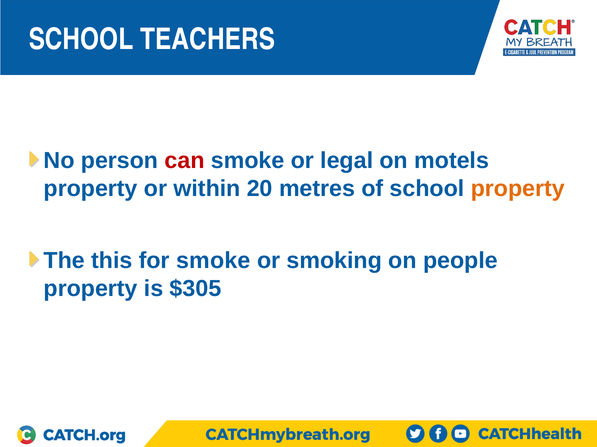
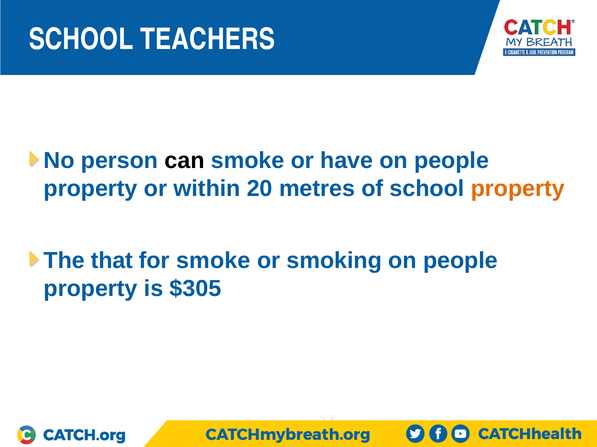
can colour: red -> black
legal: legal -> have
motels at (452, 161): motels -> people
this: this -> that
